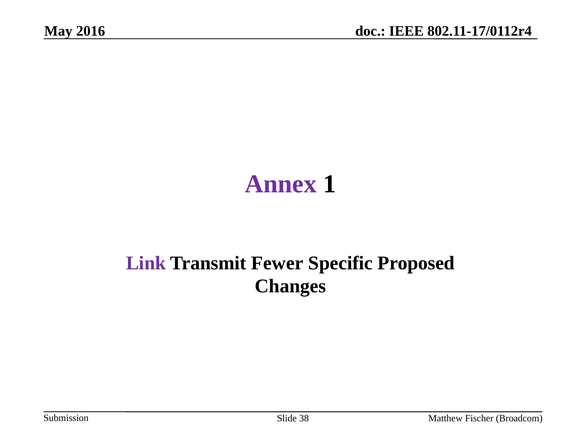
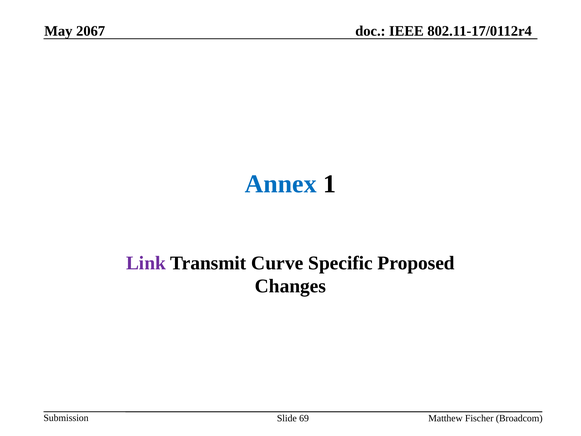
2016: 2016 -> 2067
Annex colour: purple -> blue
Fewer: Fewer -> Curve
38: 38 -> 69
